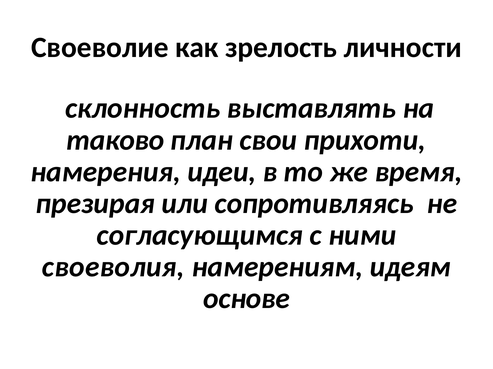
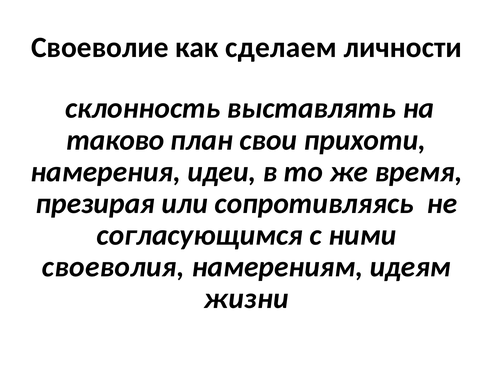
зрелость: зрелость -> сделаем
основе: основе -> жизни
